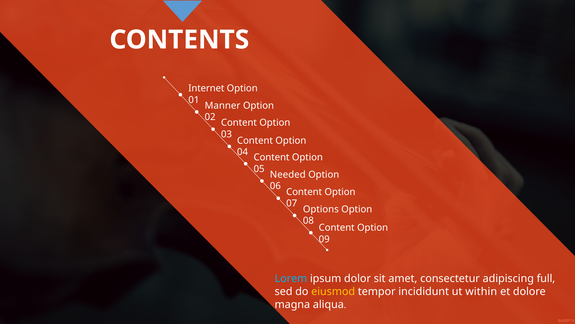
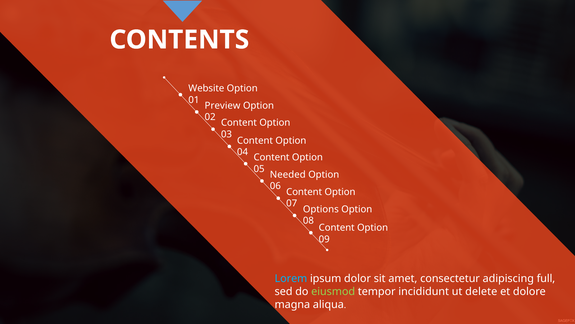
Internet: Internet -> Website
Manner: Manner -> Preview
eiusmod colour: yellow -> light green
within: within -> delete
